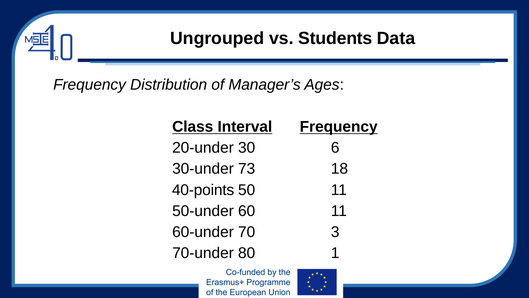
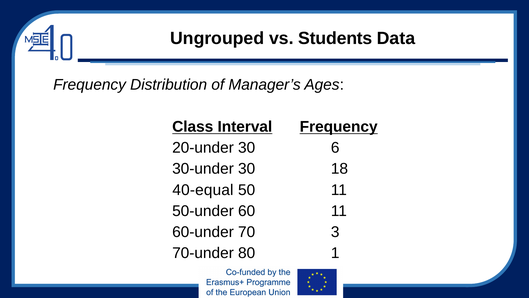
30-under 73: 73 -> 30
40-points: 40-points -> 40-equal
